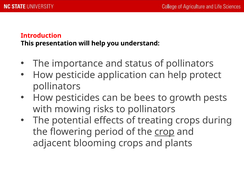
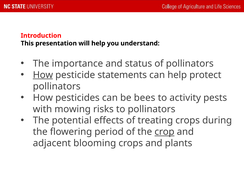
How at (43, 75) underline: none -> present
application: application -> statements
growth: growth -> activity
